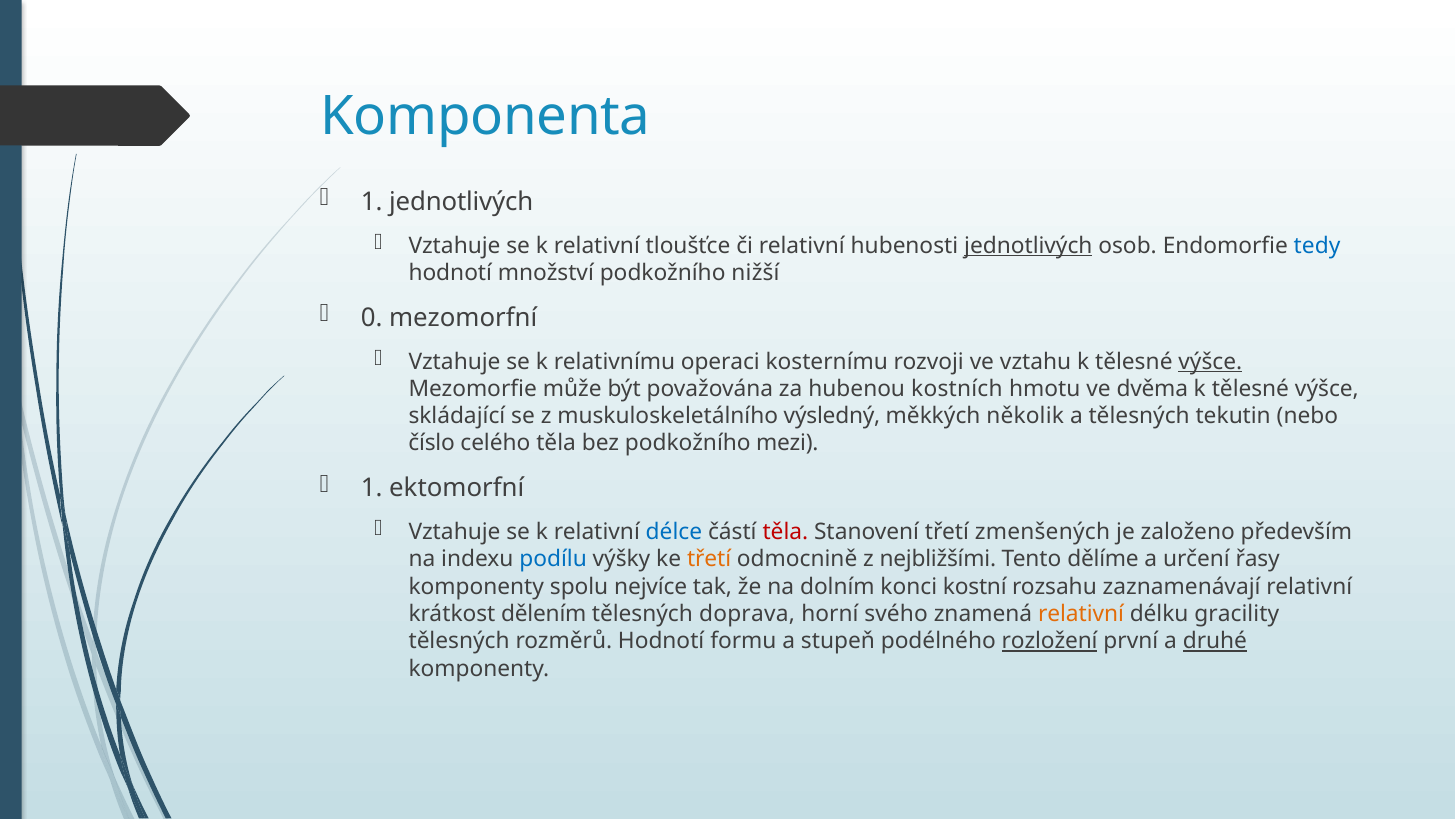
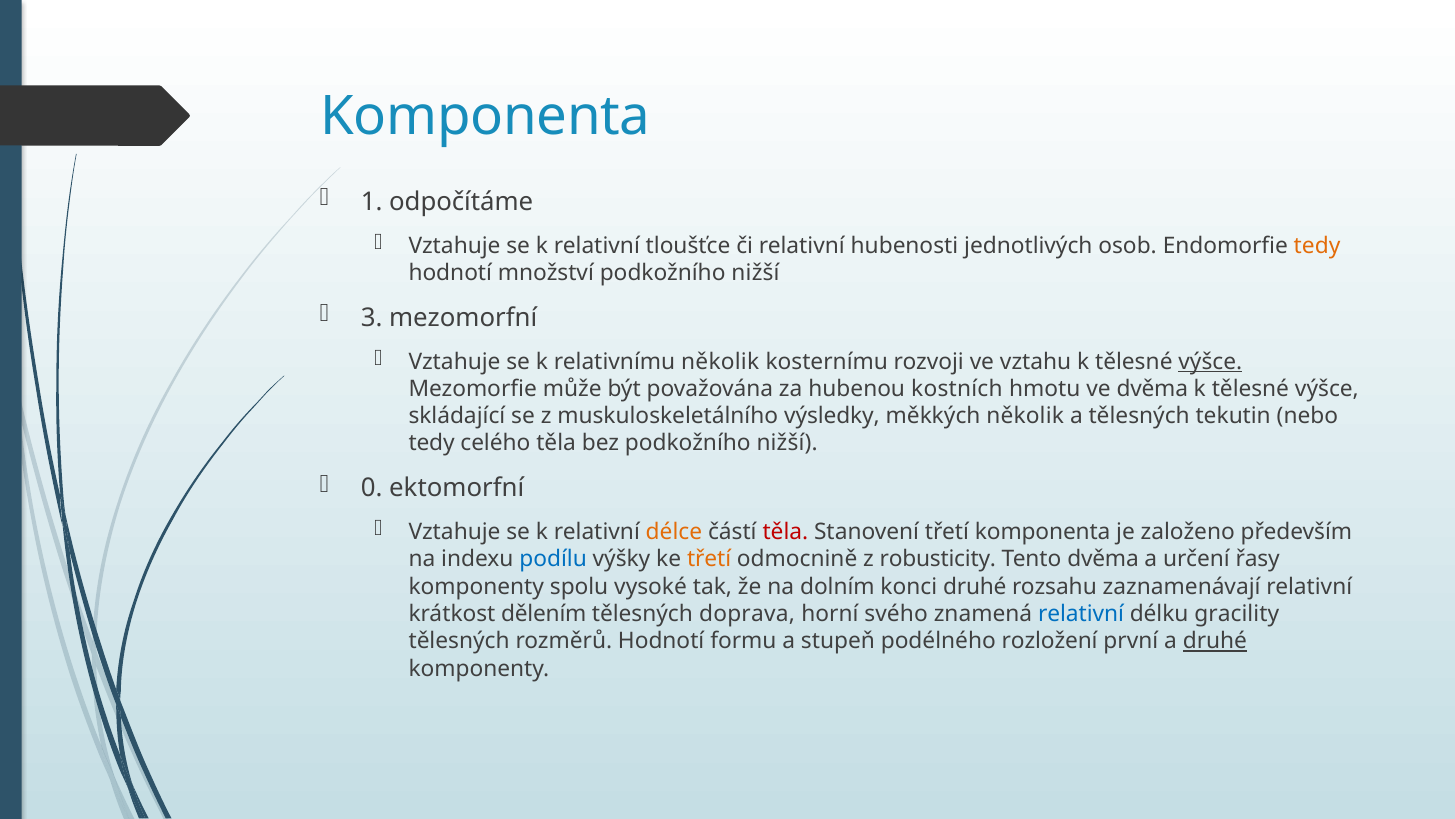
1 jednotlivých: jednotlivých -> odpočítáme
jednotlivých at (1028, 246) underline: present -> none
tedy at (1317, 246) colour: blue -> orange
0: 0 -> 3
relativnímu operaci: operaci -> několik
výsledný: výsledný -> výsledky
číslo at (432, 443): číslo -> tedy
bez podkožního mezi: mezi -> nižší
1 at (372, 488): 1 -> 0
délce colour: blue -> orange
třetí zmenšených: zmenšených -> komponenta
nejbližšími: nejbližšími -> robusticity
Tento dělíme: dělíme -> dvěma
nejvíce: nejvíce -> vysoké
konci kostní: kostní -> druhé
relativní at (1081, 614) colour: orange -> blue
rozložení underline: present -> none
